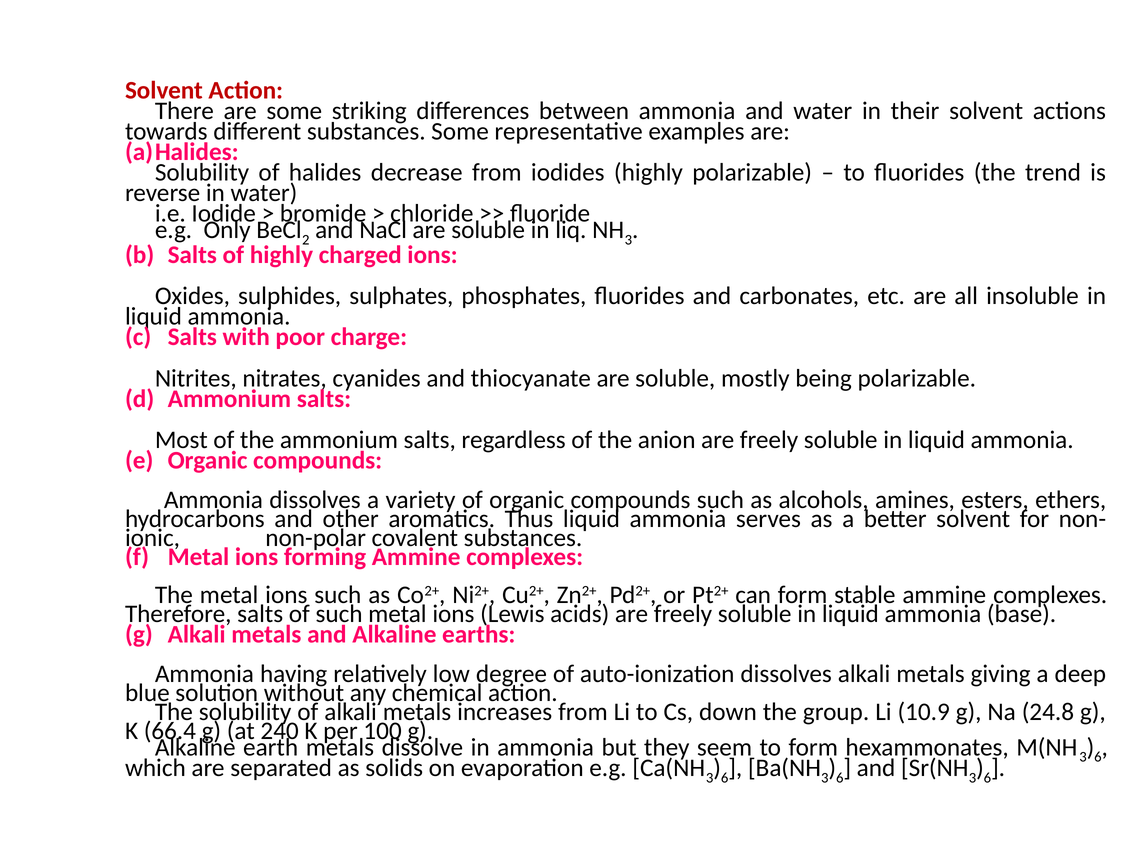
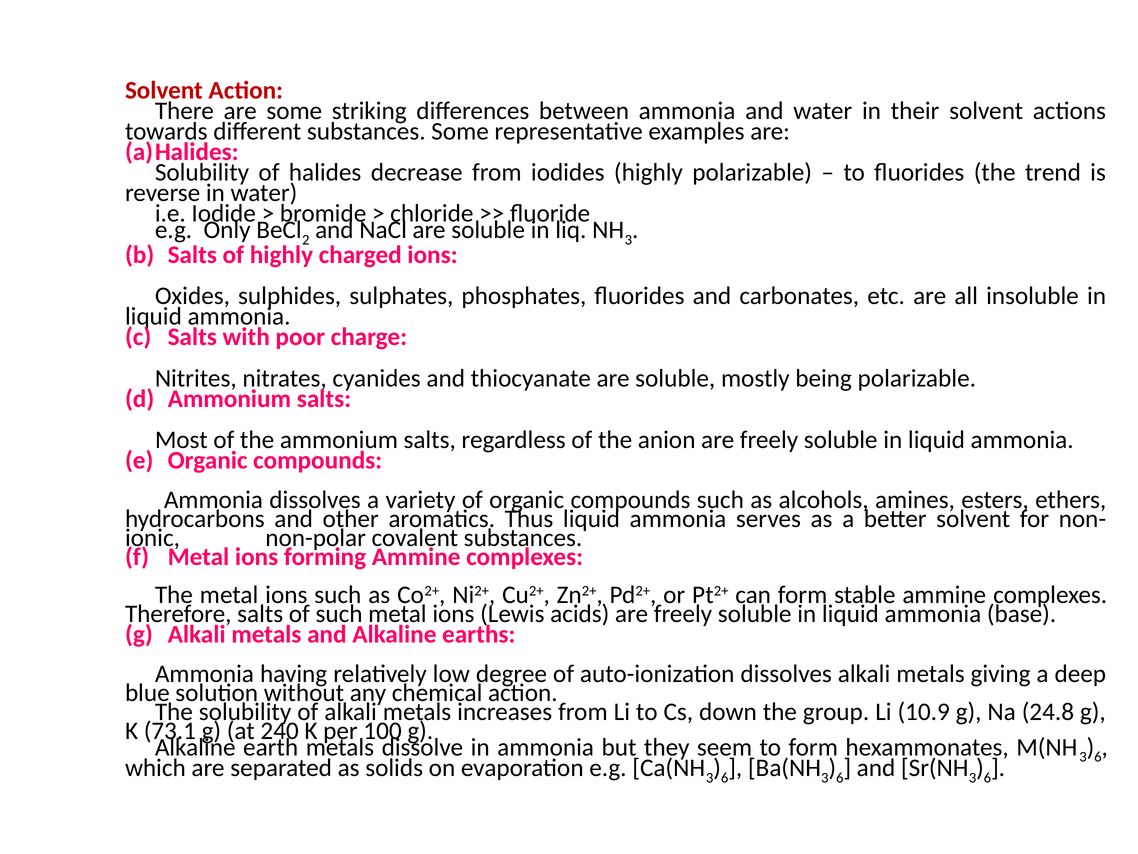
66.4: 66.4 -> 73.1
